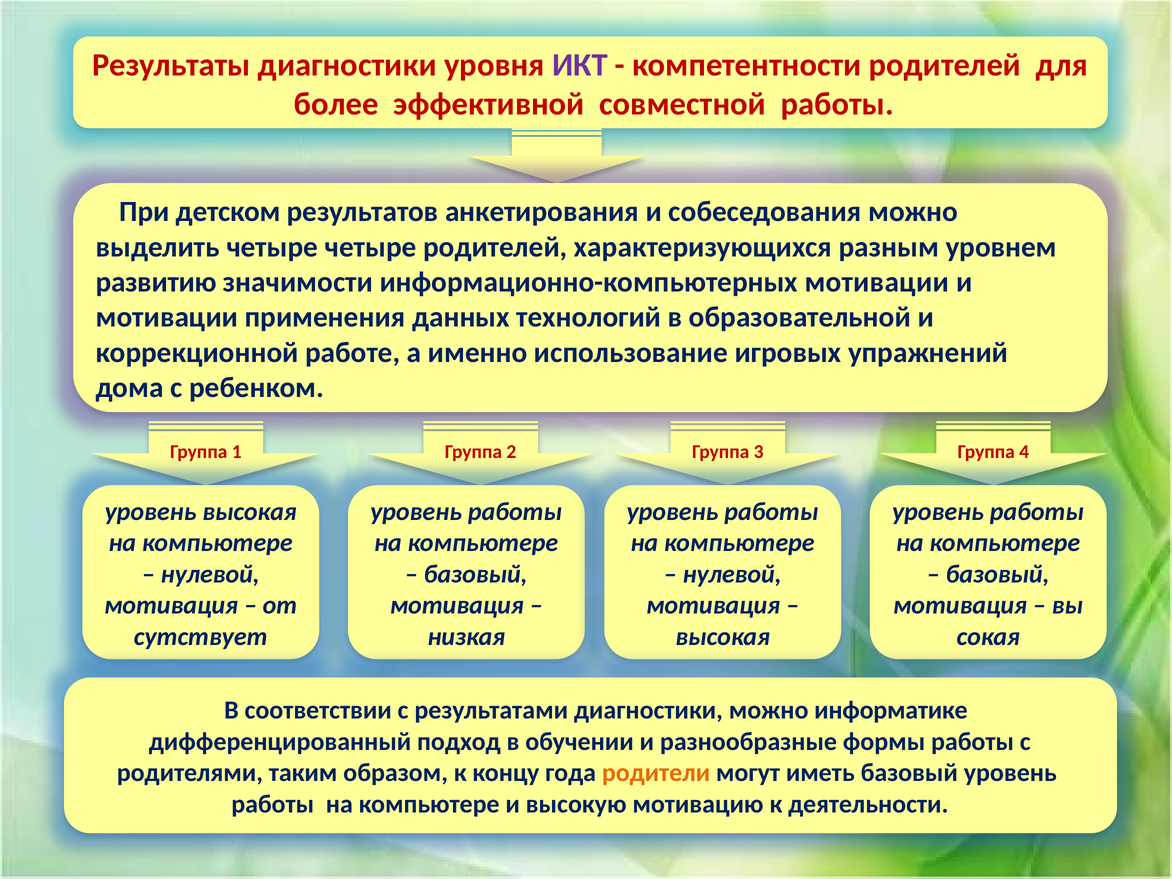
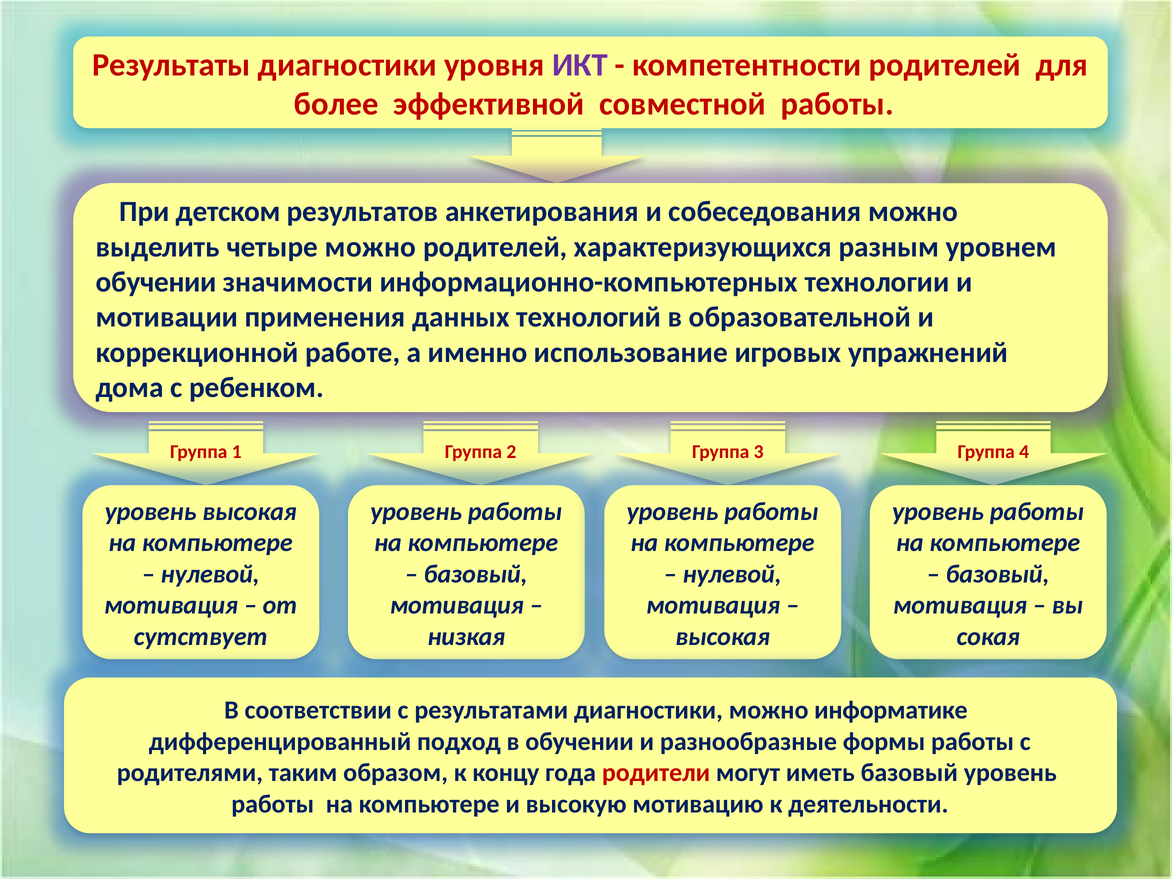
четыре четыре: четыре -> можно
развитию at (156, 282): развитию -> обучении
информационно-компьютерных мотивации: мотивации -> технологии
родители colour: orange -> red
